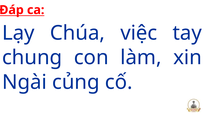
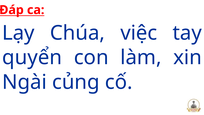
chung: chung -> quyển
